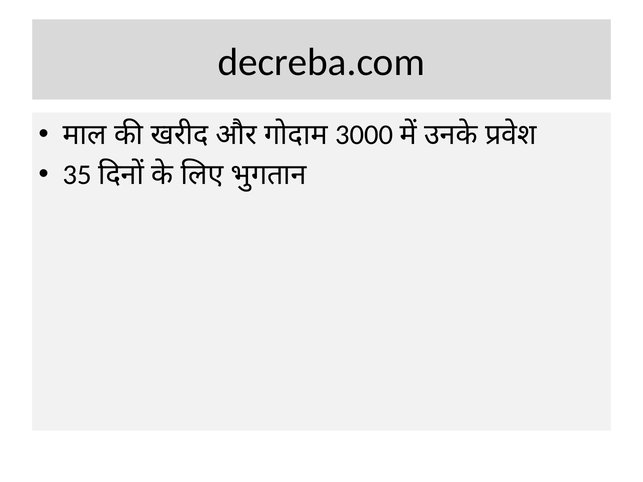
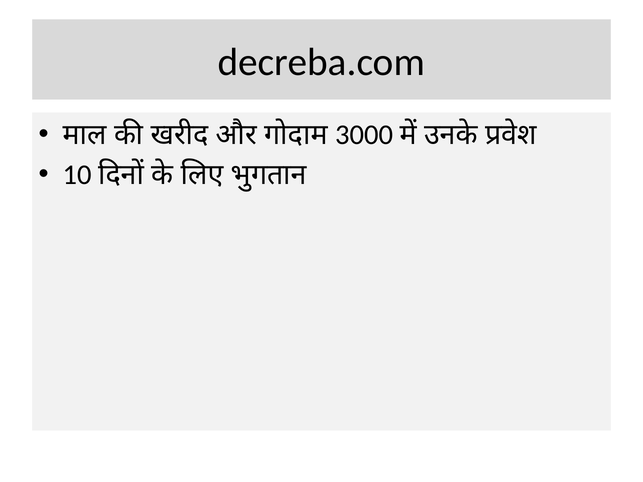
35: 35 -> 10
